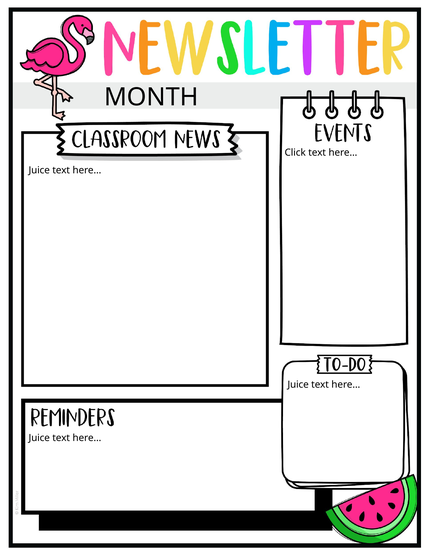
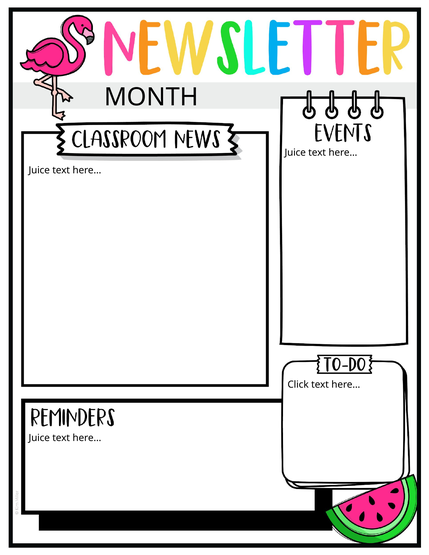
Click at (295, 153): Click -> Juice
Juice at (298, 385): Juice -> Click
